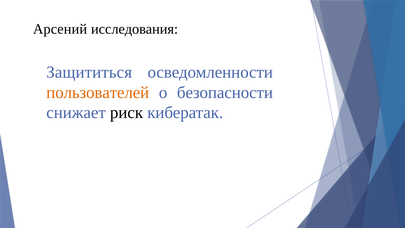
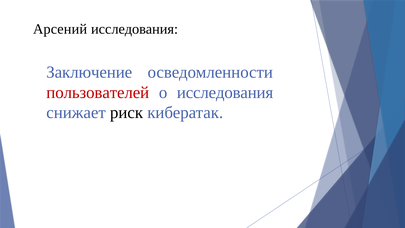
Защититься: Защититься -> Заключение
пользователей colour: orange -> red
о безопасности: безопасности -> исследования
